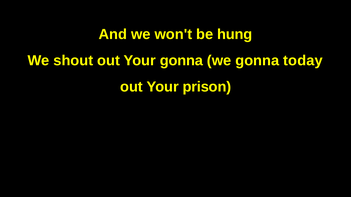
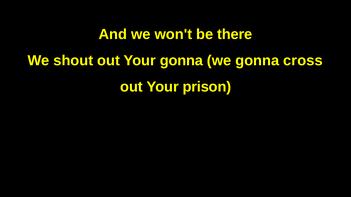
hung: hung -> there
today: today -> cross
